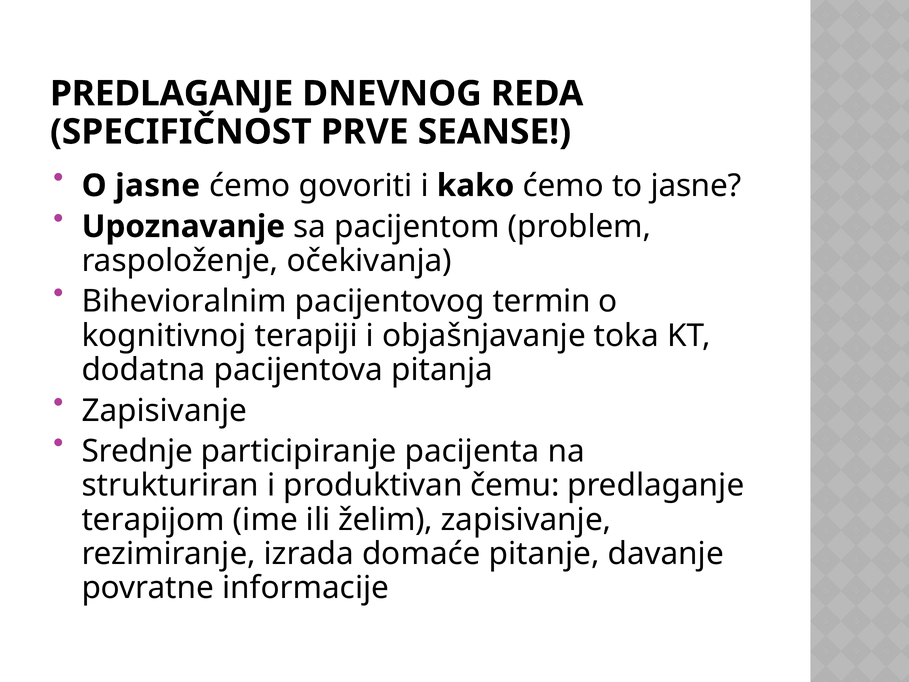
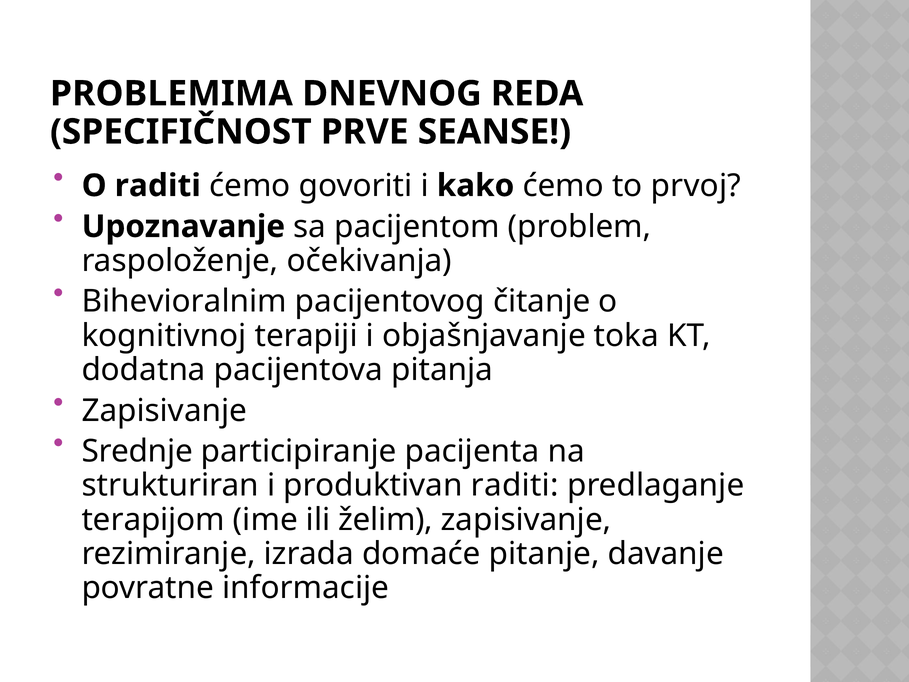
PREDLAGANJE at (172, 94): PREDLAGANJE -> PROBLEMIMA
O jasne: jasne -> raditi
to jasne: jasne -> prvoj
termin: termin -> čitanje
produktivan čemu: čemu -> raditi
